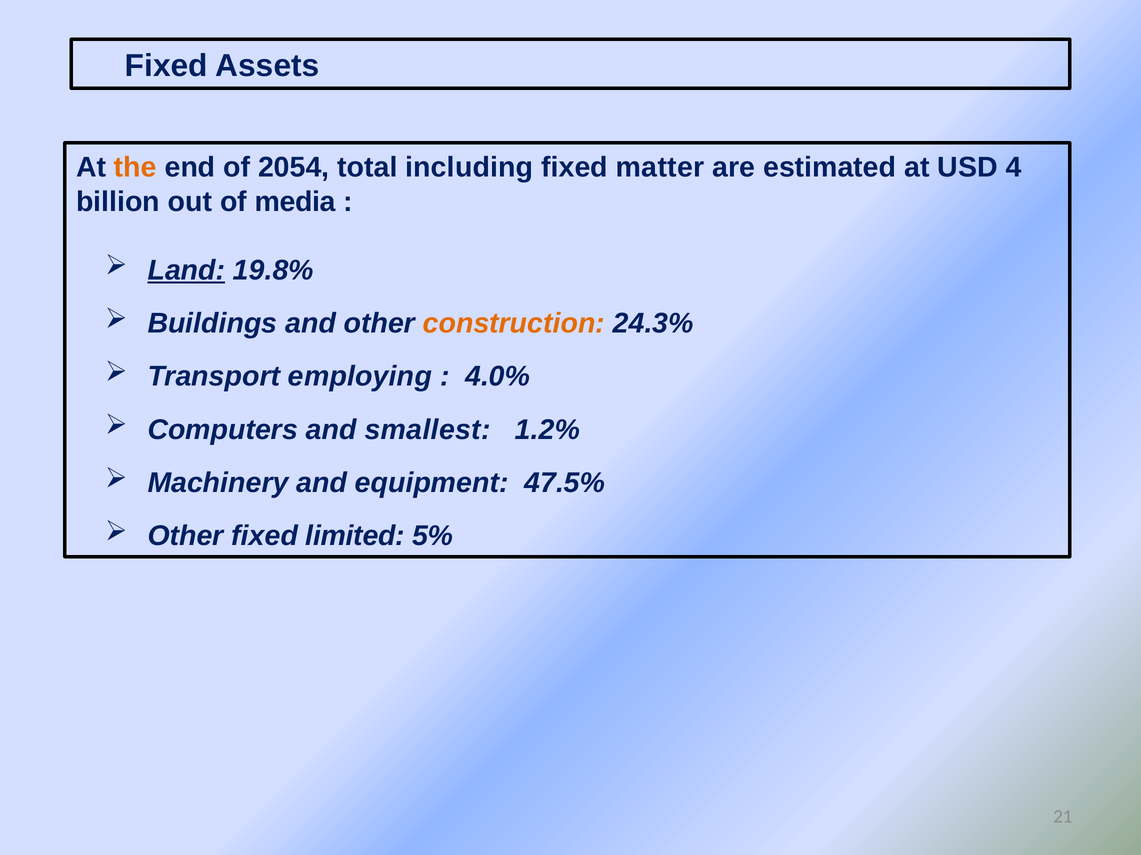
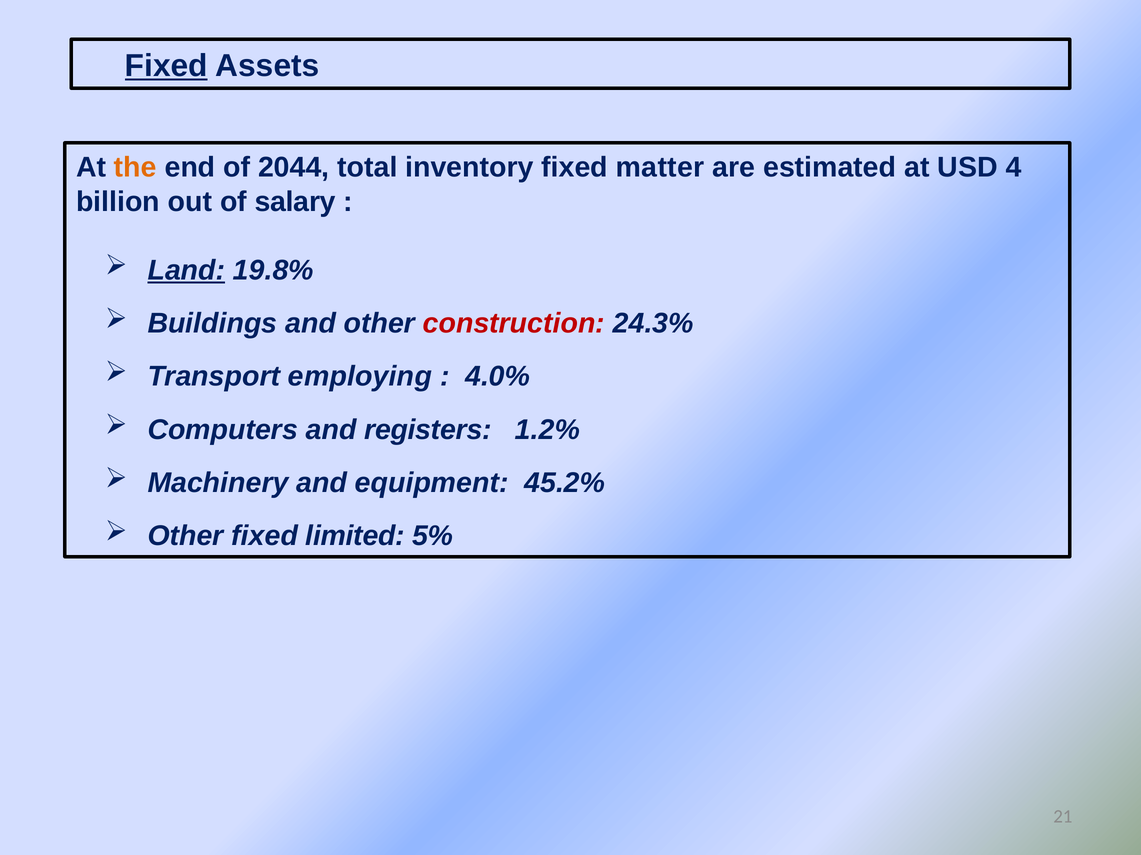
Fixed at (166, 66) underline: none -> present
2054: 2054 -> 2044
including: including -> inventory
media: media -> salary
construction colour: orange -> red
smallest: smallest -> registers
47.5%: 47.5% -> 45.2%
